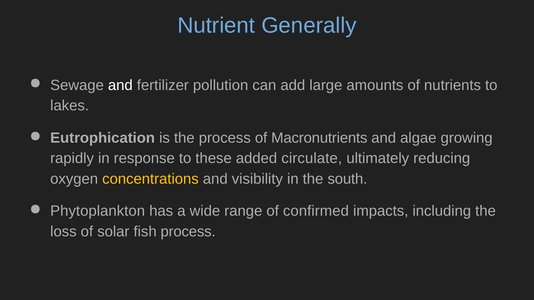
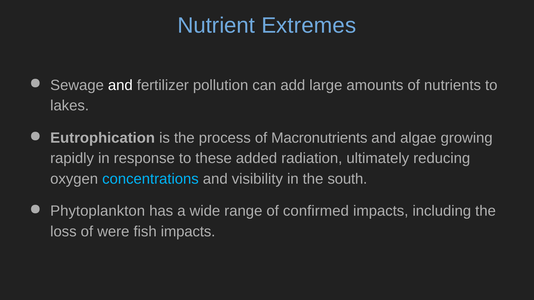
Generally: Generally -> Extremes
circulate: circulate -> radiation
concentrations colour: yellow -> light blue
solar: solar -> were
fish process: process -> impacts
